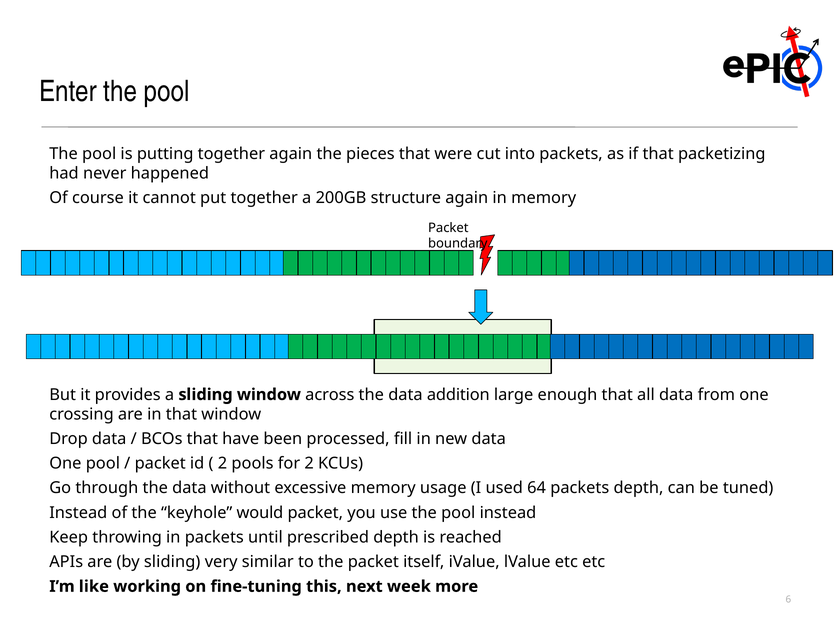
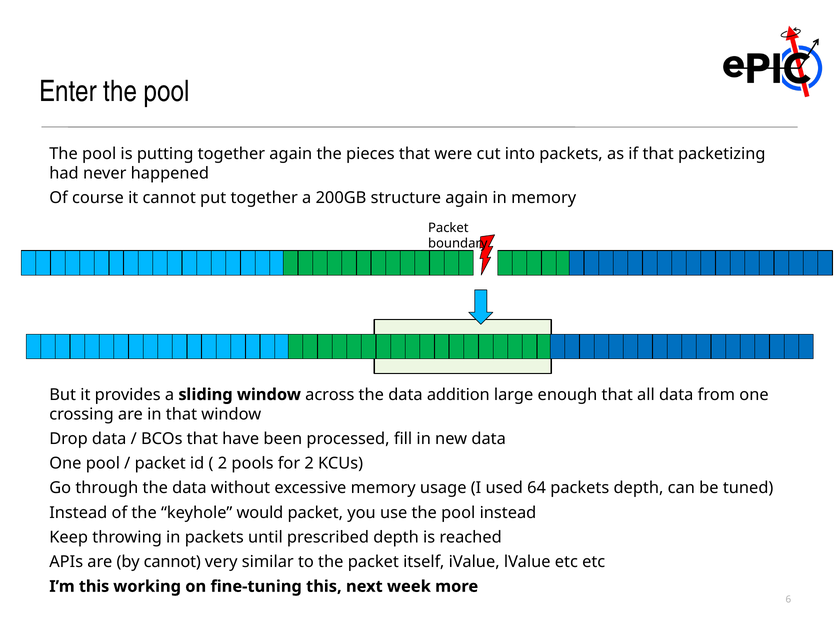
by sliding: sliding -> cannot
I’m like: like -> this
